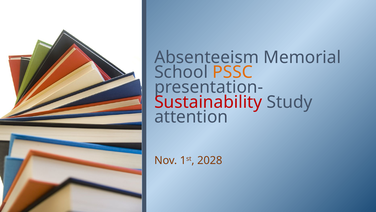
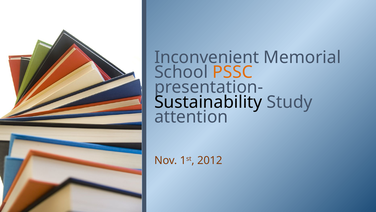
Absenteeism: Absenteeism -> Inconvenient
Sustainability colour: red -> black
2028: 2028 -> 2012
